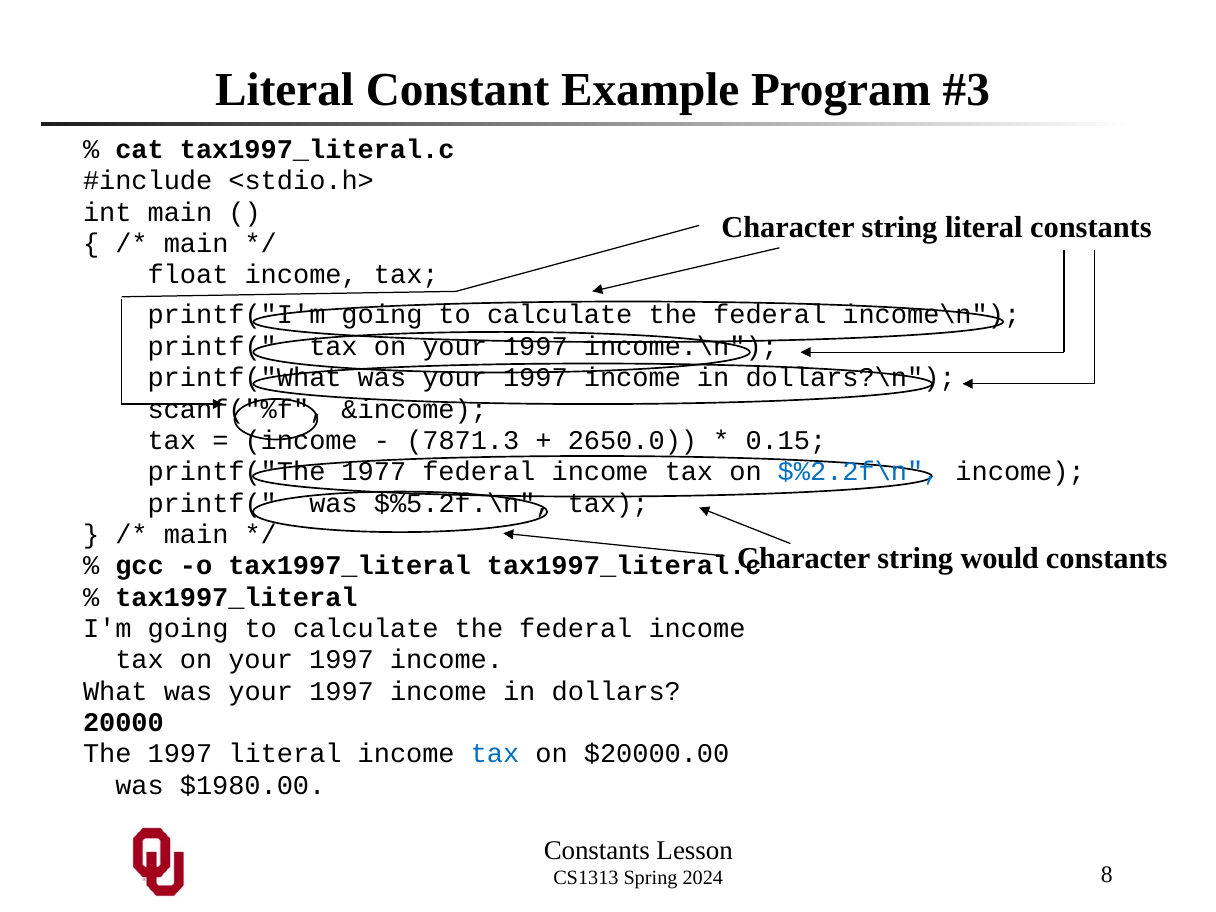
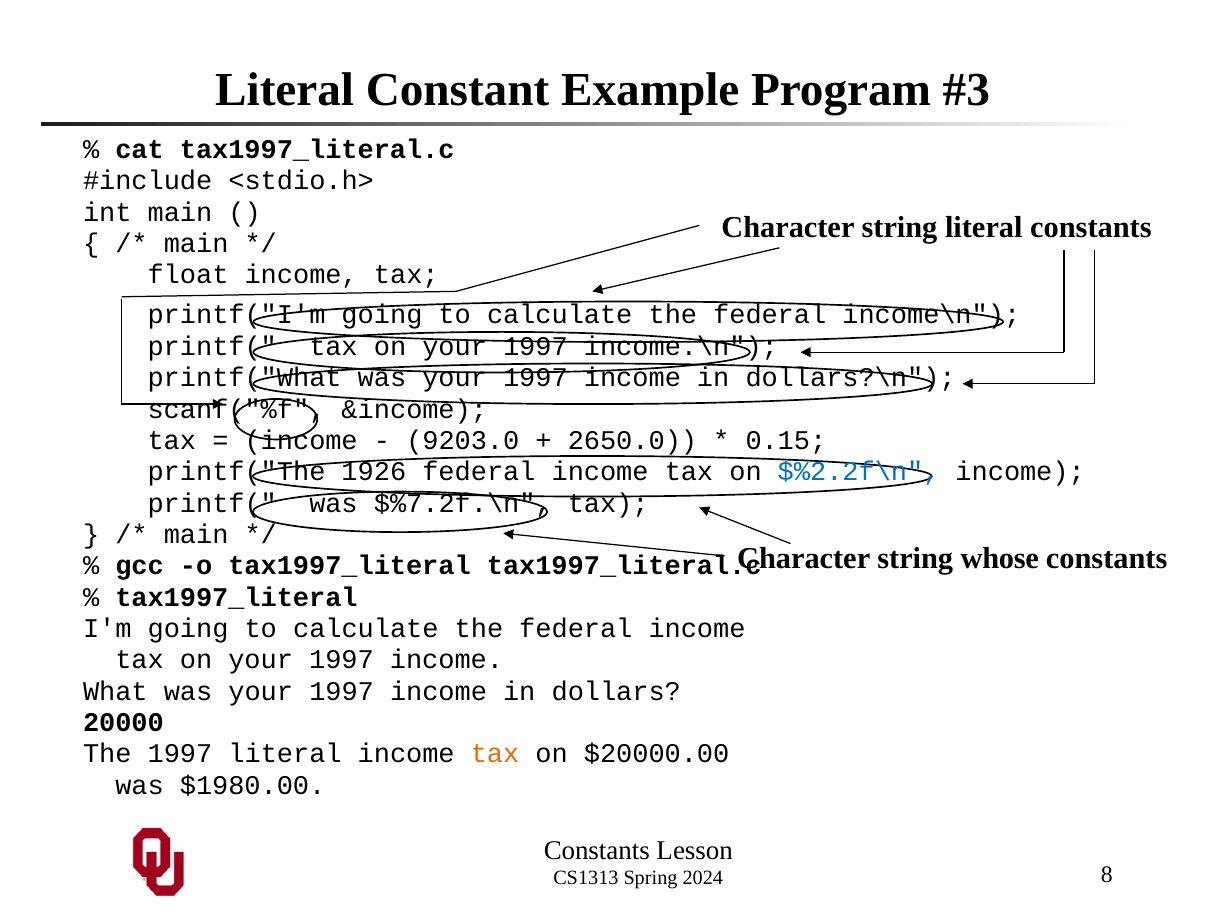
7871.3: 7871.3 -> 9203.0
1977: 1977 -> 1926
$%5.2f.\n: $%5.2f.\n -> $%7.2f.\n
would: would -> whose
tax at (495, 754) colour: blue -> orange
